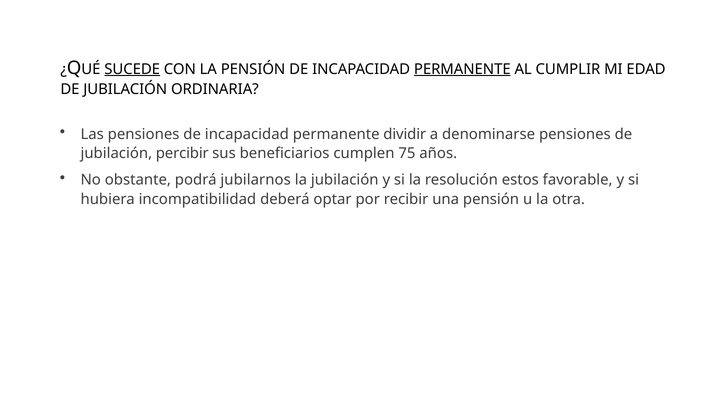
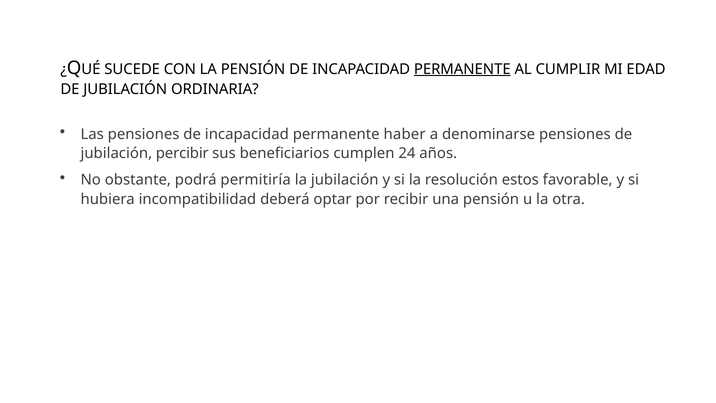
SUCEDE underline: present -> none
dividir: dividir -> haber
75: 75 -> 24
jubilarnos: jubilarnos -> permitiría
